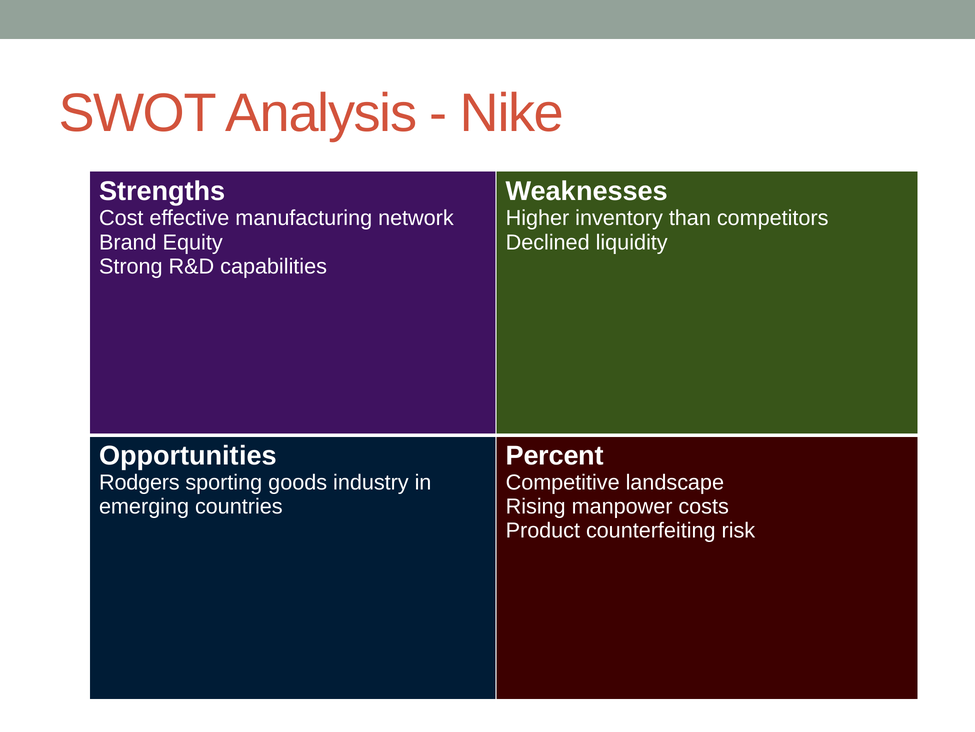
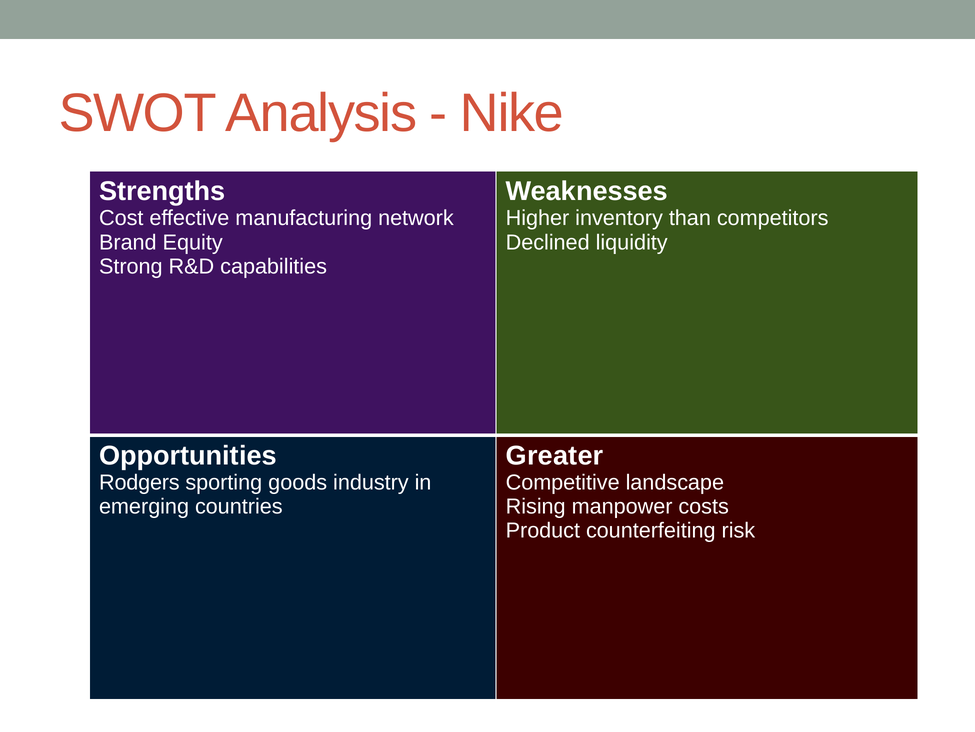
Percent: Percent -> Greater
